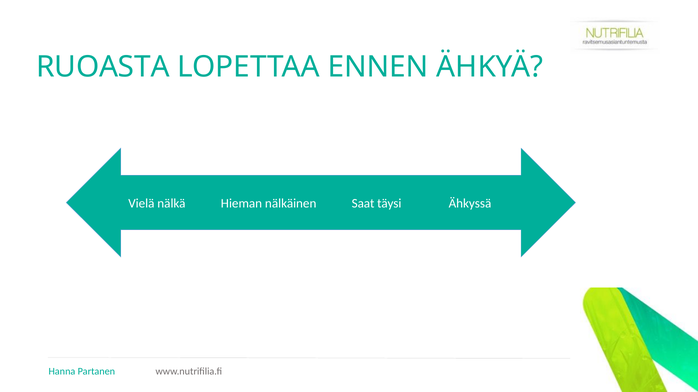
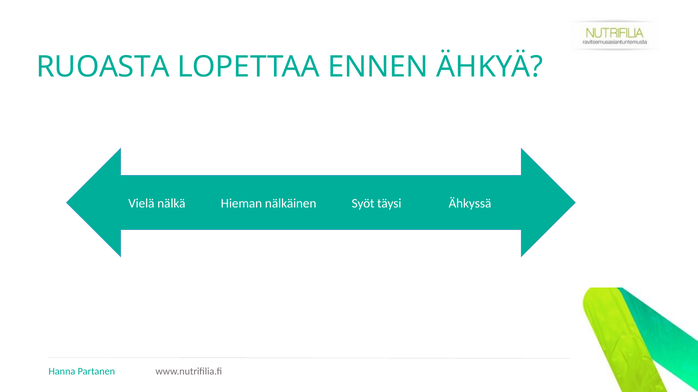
Saat: Saat -> Syöt
